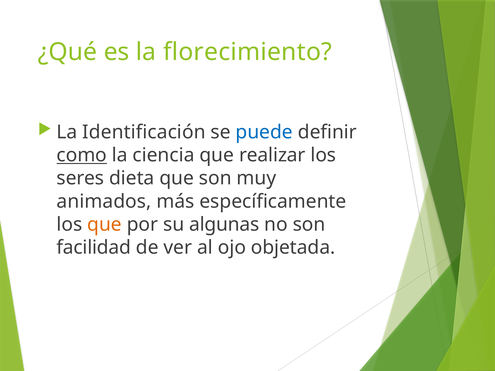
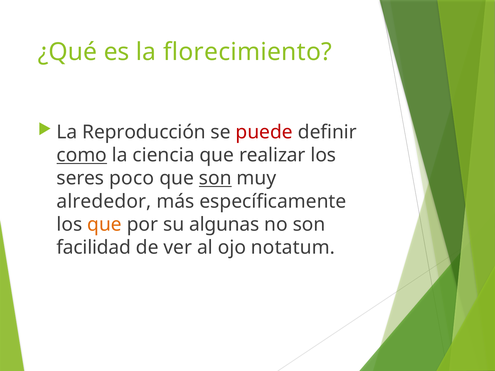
Identificación: Identificación -> Reproducción
puede colour: blue -> red
dieta: dieta -> poco
son at (215, 178) underline: none -> present
animados: animados -> alrededor
objetada: objetada -> notatum
